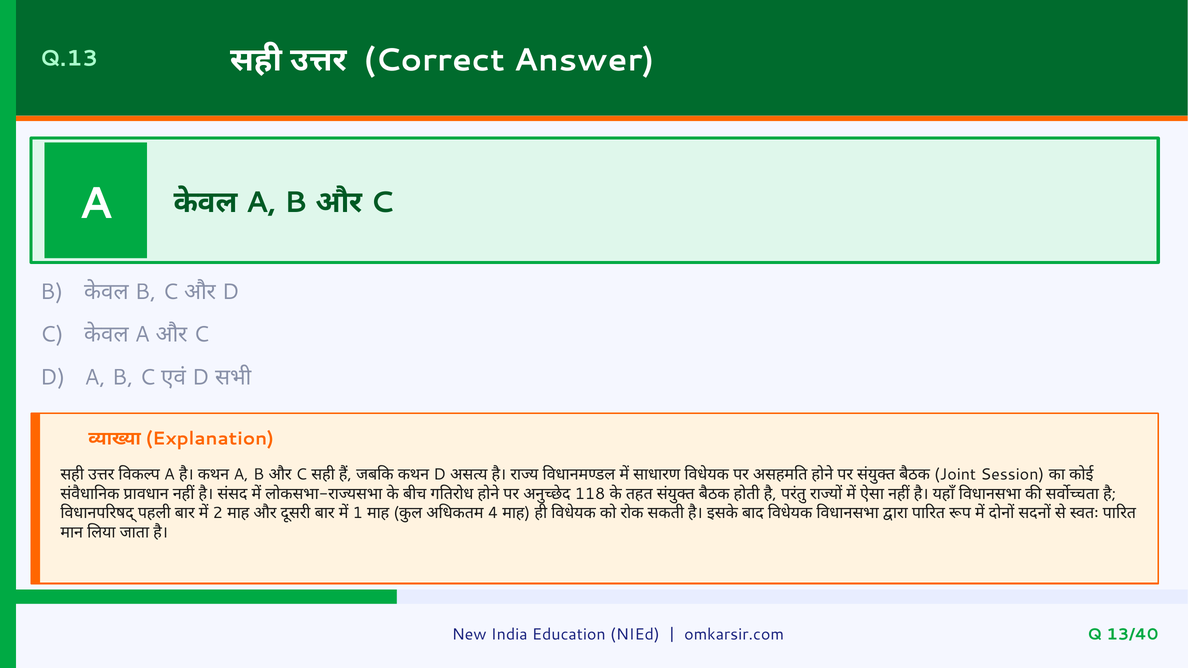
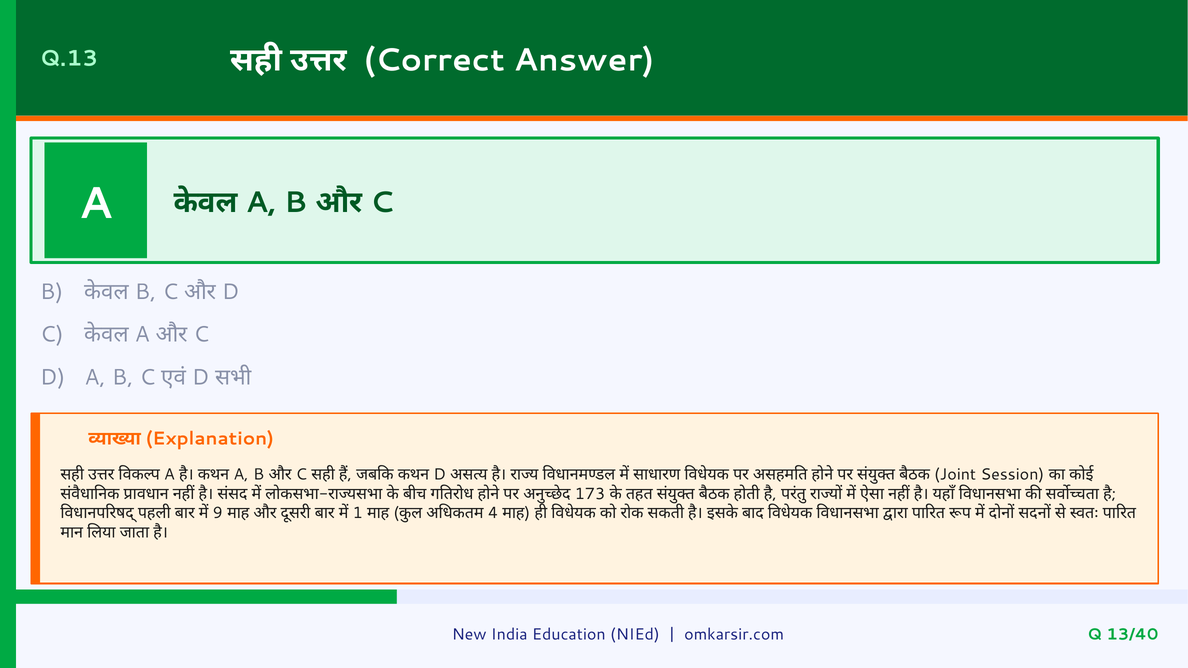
118: 118 -> 173
2: 2 -> 9
